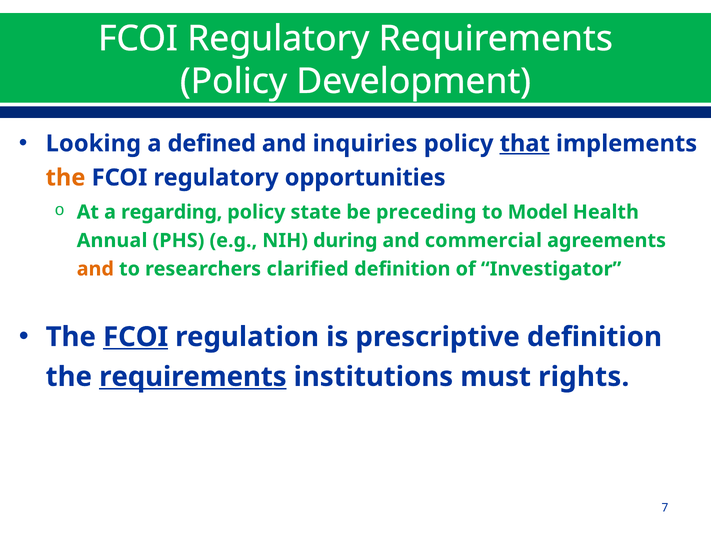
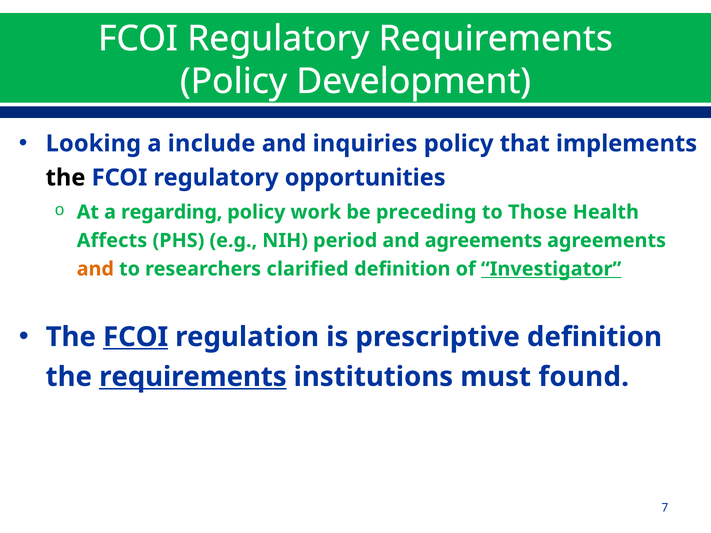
defined: defined -> include
that underline: present -> none
the at (66, 178) colour: orange -> black
state: state -> work
Model: Model -> Those
Annual: Annual -> Affects
during: during -> period
and commercial: commercial -> agreements
Investigator underline: none -> present
rights: rights -> found
